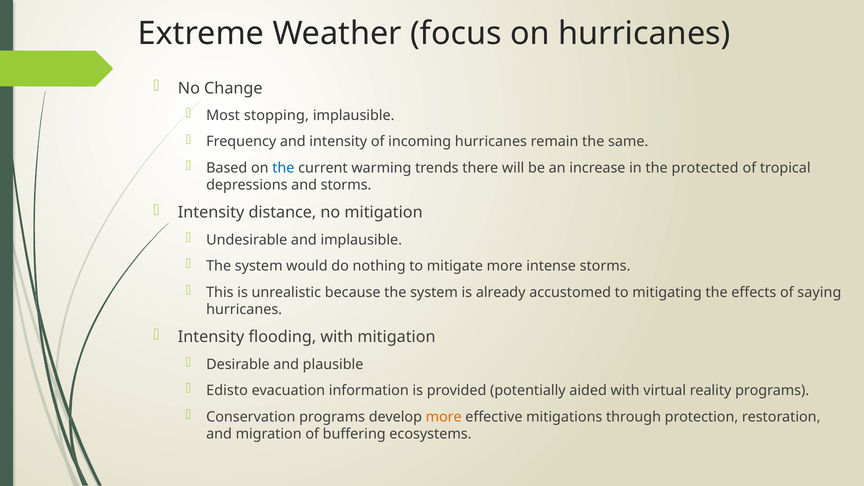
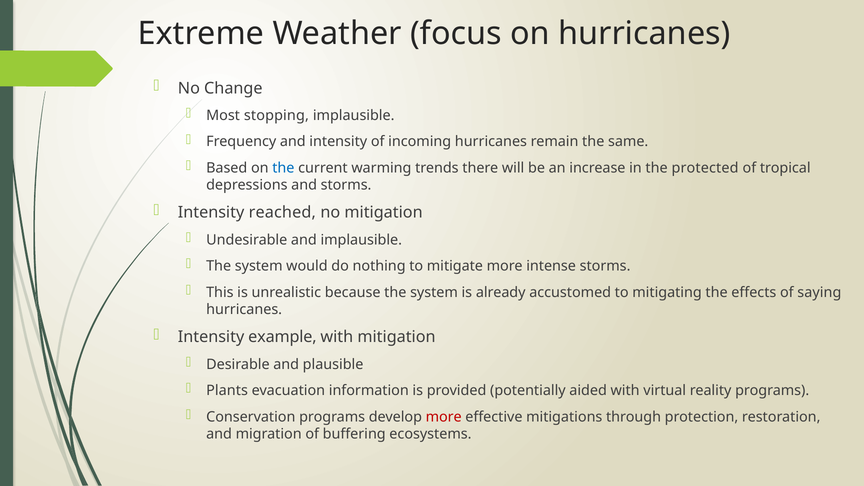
distance: distance -> reached
flooding: flooding -> example
Edisto: Edisto -> Plants
more at (444, 417) colour: orange -> red
